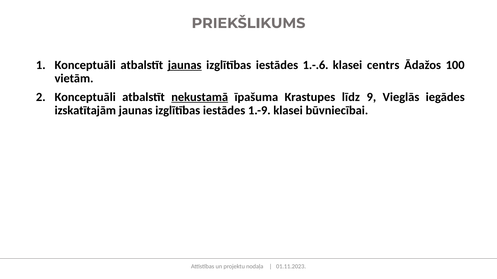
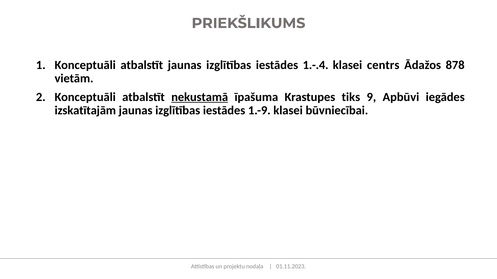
jaunas at (185, 65) underline: present -> none
1.-.6: 1.-.6 -> 1.-.4
100: 100 -> 878
līdz: līdz -> tiks
Vieglās: Vieglās -> Apbūvi
